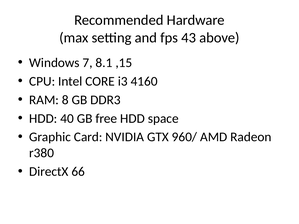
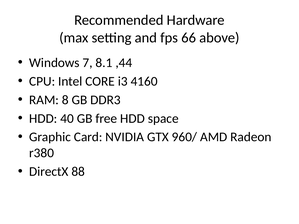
43: 43 -> 66
,15: ,15 -> ,44
66: 66 -> 88
